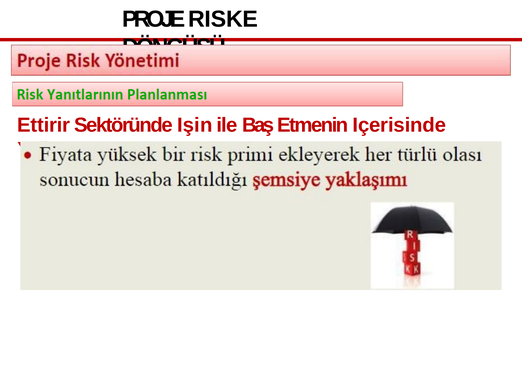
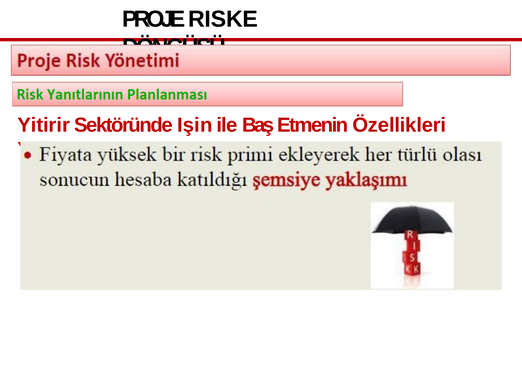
Ettirir: Ettirir -> Yitirir
Içerisinde: Içerisinde -> Özellikleri
